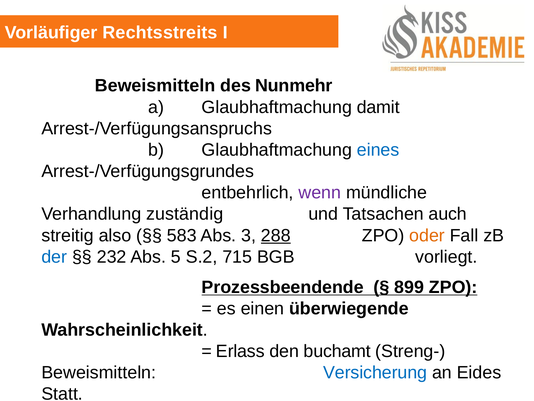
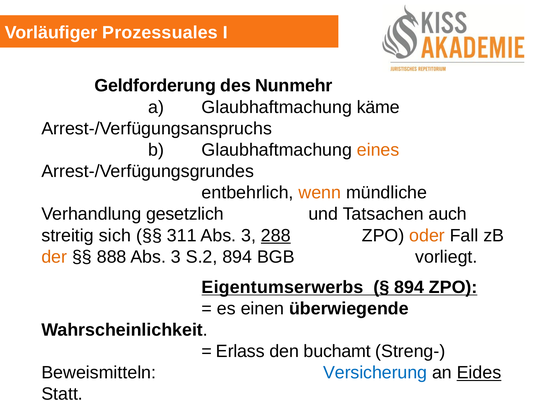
Rechtsstreits: Rechtsstreits -> Prozessuales
Beweismitteln at (155, 86): Beweismitteln -> Geldforderung
damit: damit -> käme
eines colour: blue -> orange
wenn colour: purple -> orange
zuständig: zuständig -> gesetzlich
also: also -> sich
583: 583 -> 311
der colour: blue -> orange
232: 232 -> 888
5 at (176, 257): 5 -> 3
S.2 715: 715 -> 894
Prozessbeendende: Prozessbeendende -> Eigentumserwerbs
899 at (409, 287): 899 -> 894
Eides underline: none -> present
